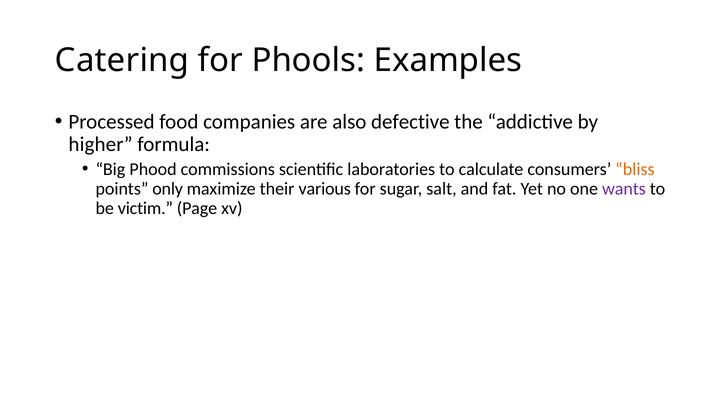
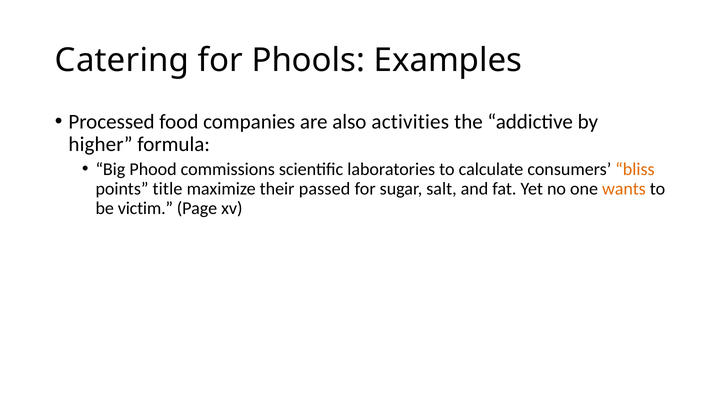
defective: defective -> activities
only: only -> title
various: various -> passed
wants colour: purple -> orange
